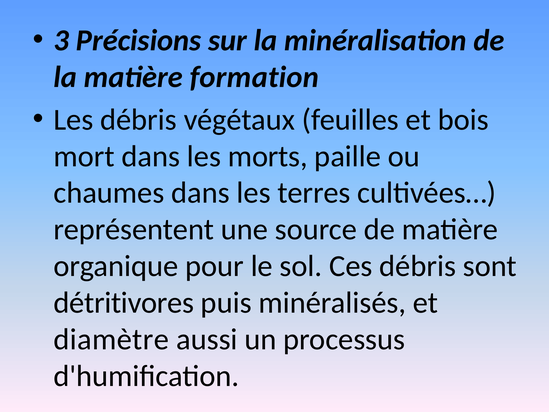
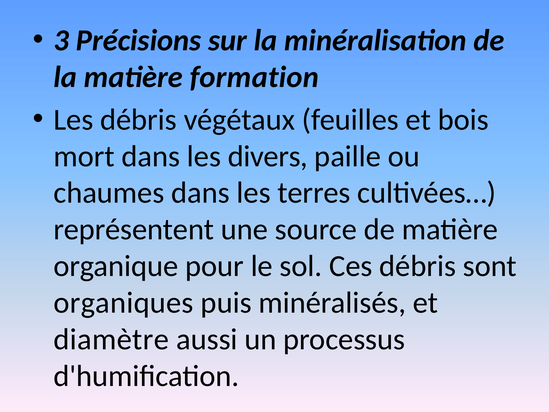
morts: morts -> divers
détritivores: détritivores -> organiques
